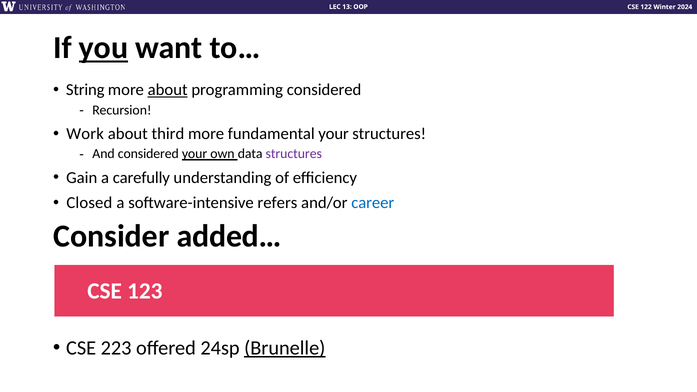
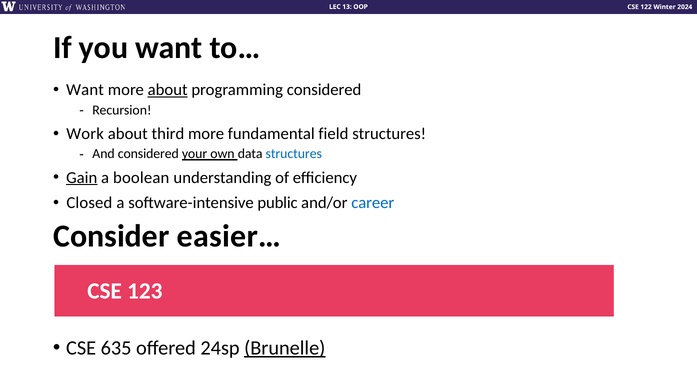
you underline: present -> none
String at (85, 90): String -> Want
fundamental your: your -> field
structures at (294, 154) colour: purple -> blue
Gain underline: none -> present
carefully: carefully -> boolean
refers: refers -> public
added…: added… -> easier…
223: 223 -> 635
